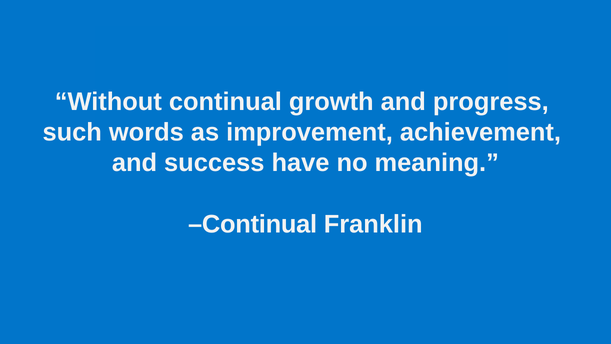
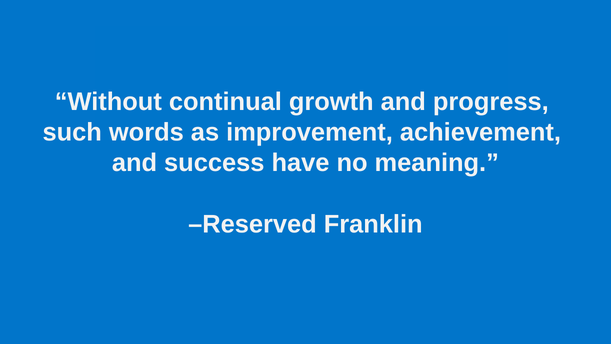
Continual at (253, 224): Continual -> Reserved
